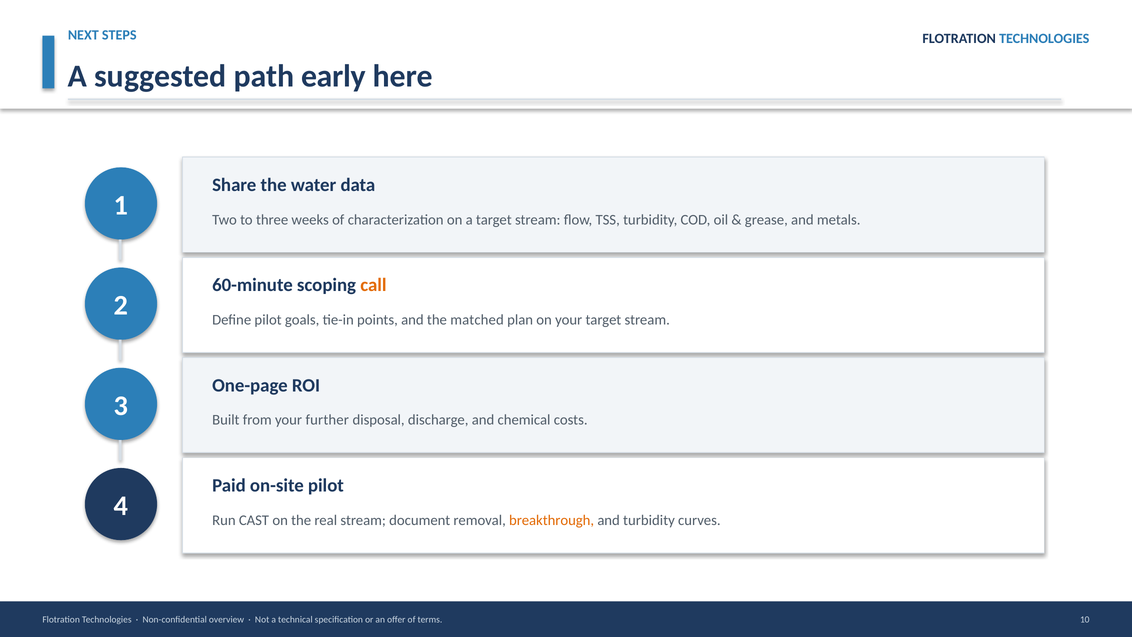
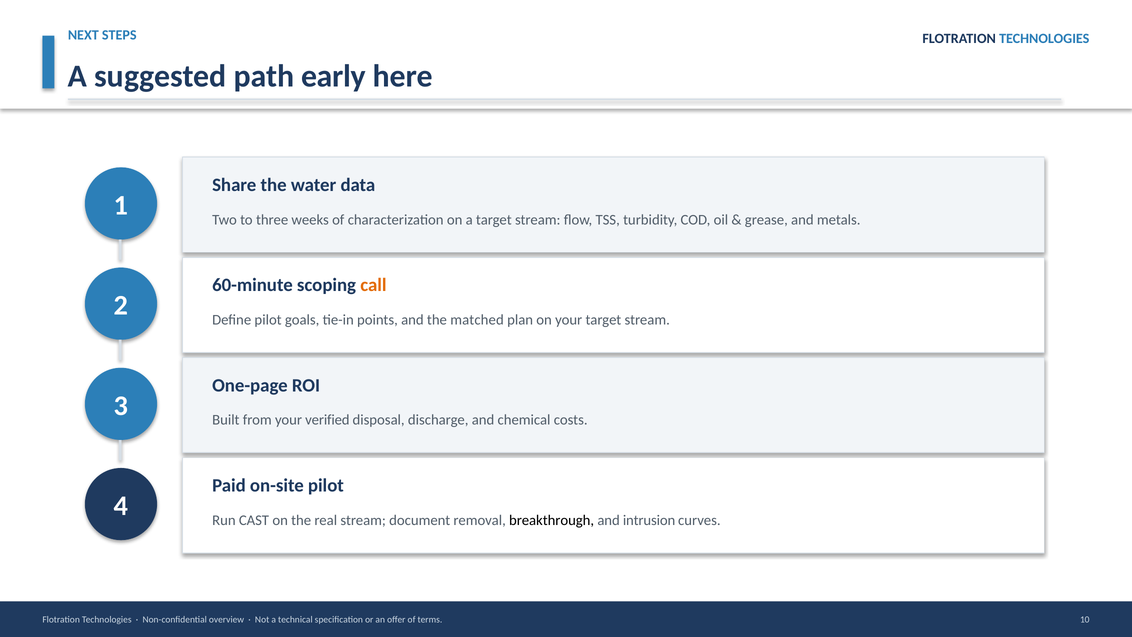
further: further -> verified
breakthrough colour: orange -> black
and turbidity: turbidity -> intrusion
